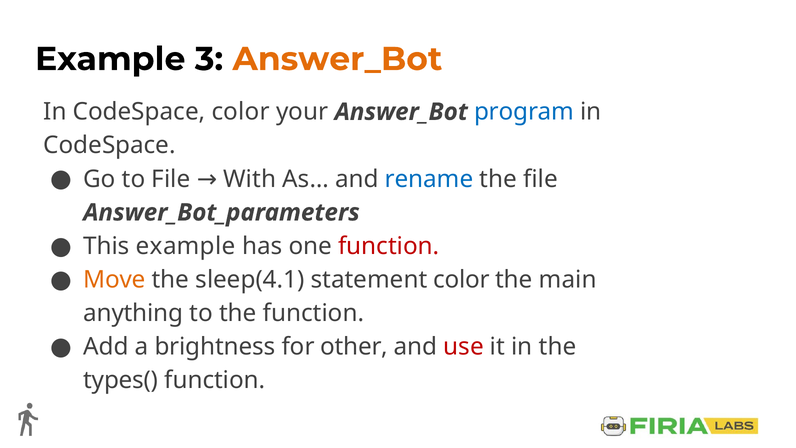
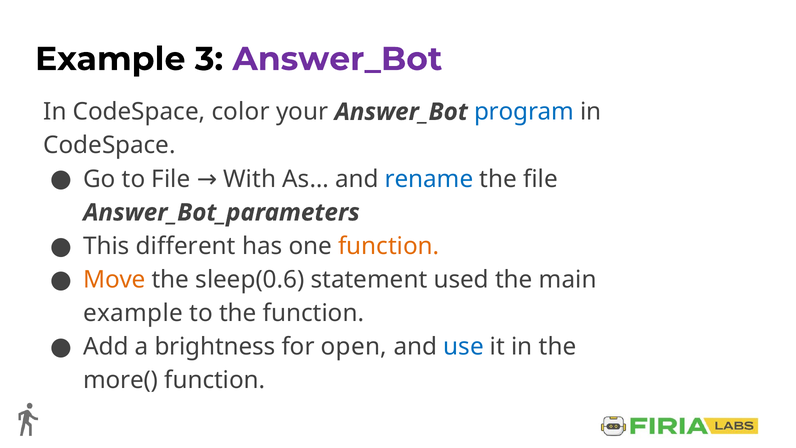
Answer_Bot at (337, 59) colour: orange -> purple
This example: example -> different
function at (389, 246) colour: red -> orange
sleep(4.1: sleep(4.1 -> sleep(0.6
statement color: color -> used
anything at (133, 313): anything -> example
other: other -> open
use colour: red -> blue
types(: types( -> more(
